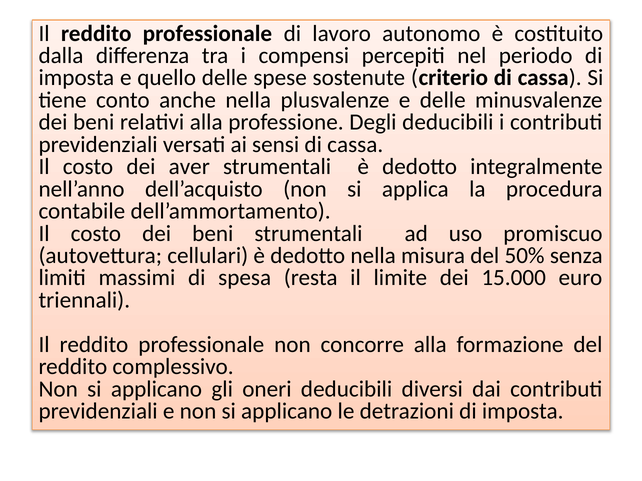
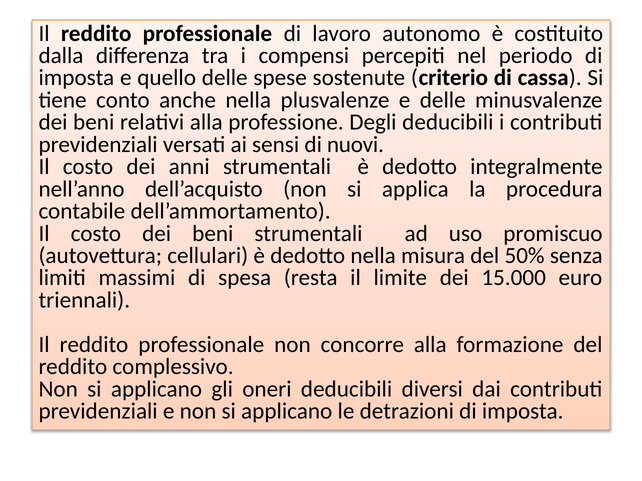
sensi di cassa: cassa -> nuovi
aver: aver -> anni
